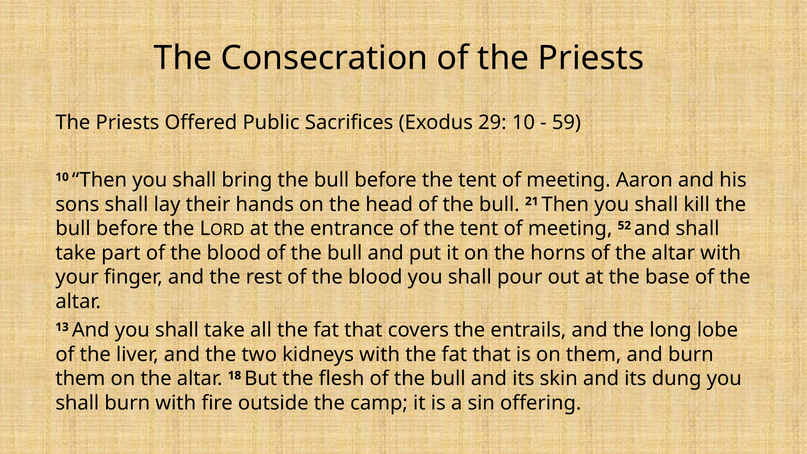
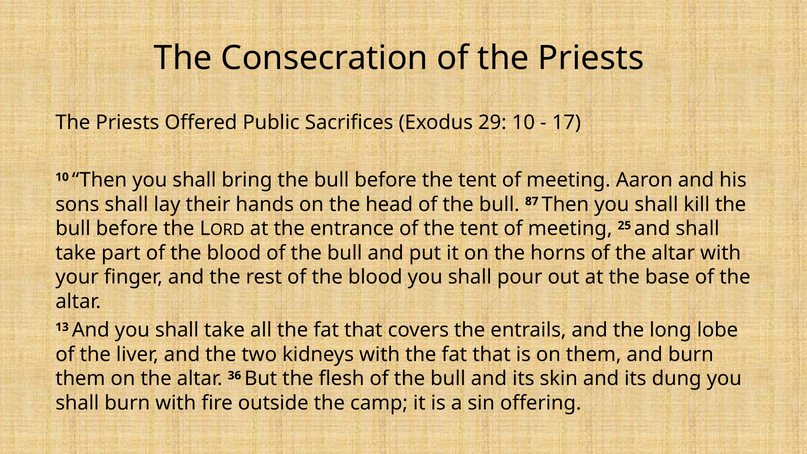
59: 59 -> 17
21: 21 -> 87
52: 52 -> 25
18: 18 -> 36
